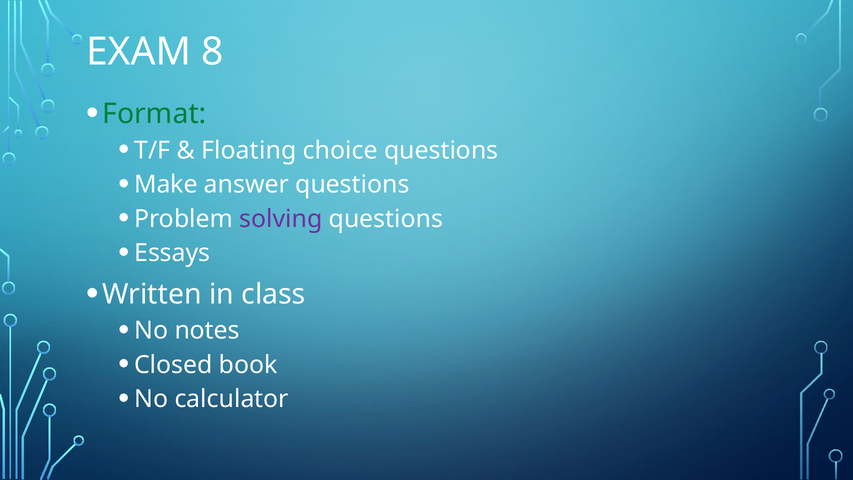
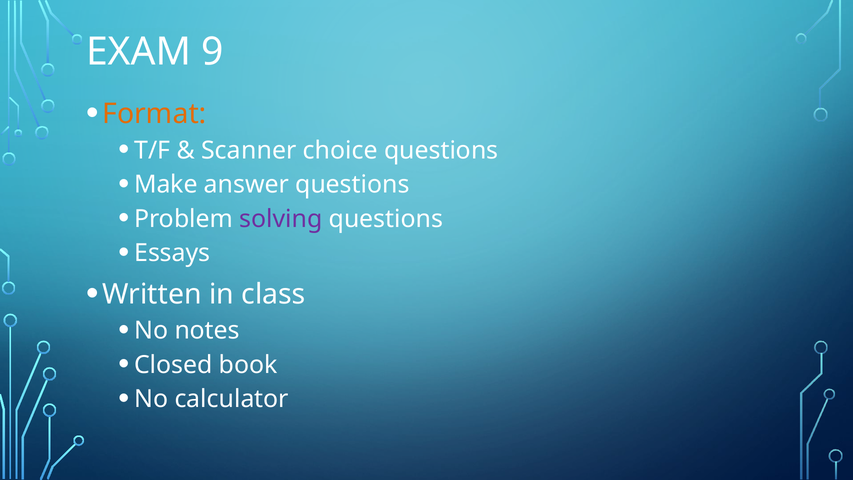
8: 8 -> 9
Format colour: green -> orange
Floating: Floating -> Scanner
